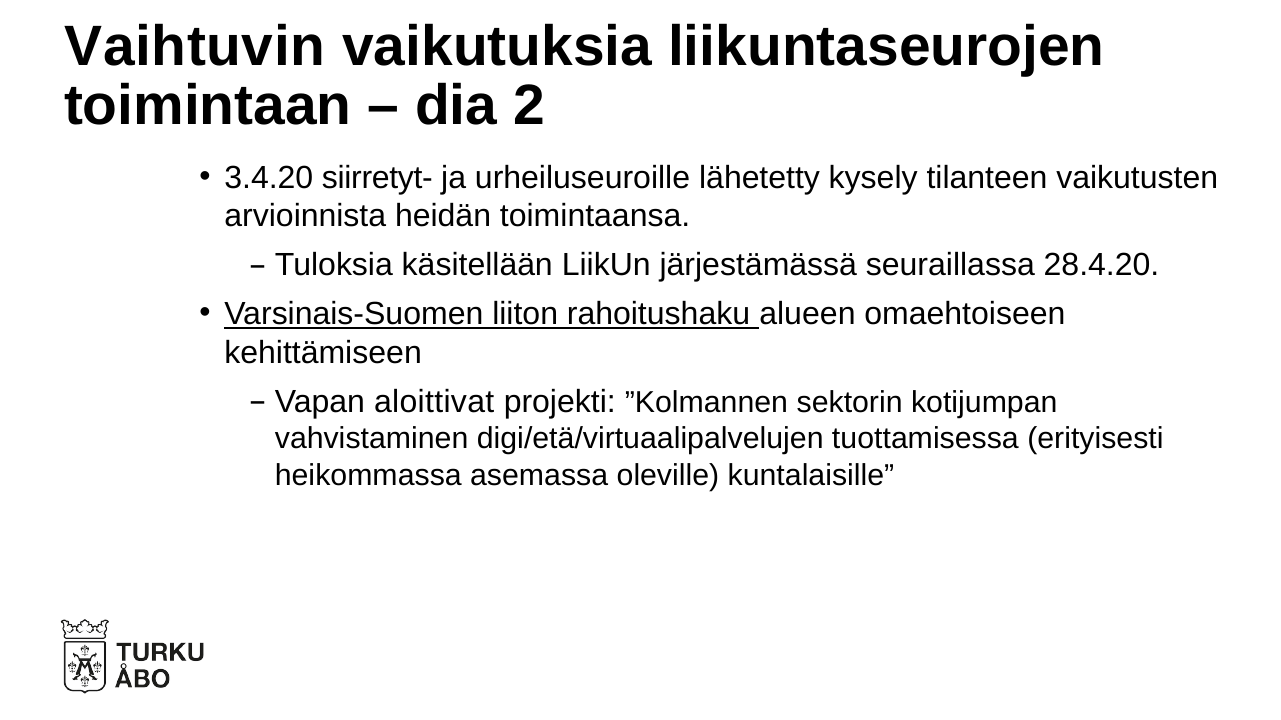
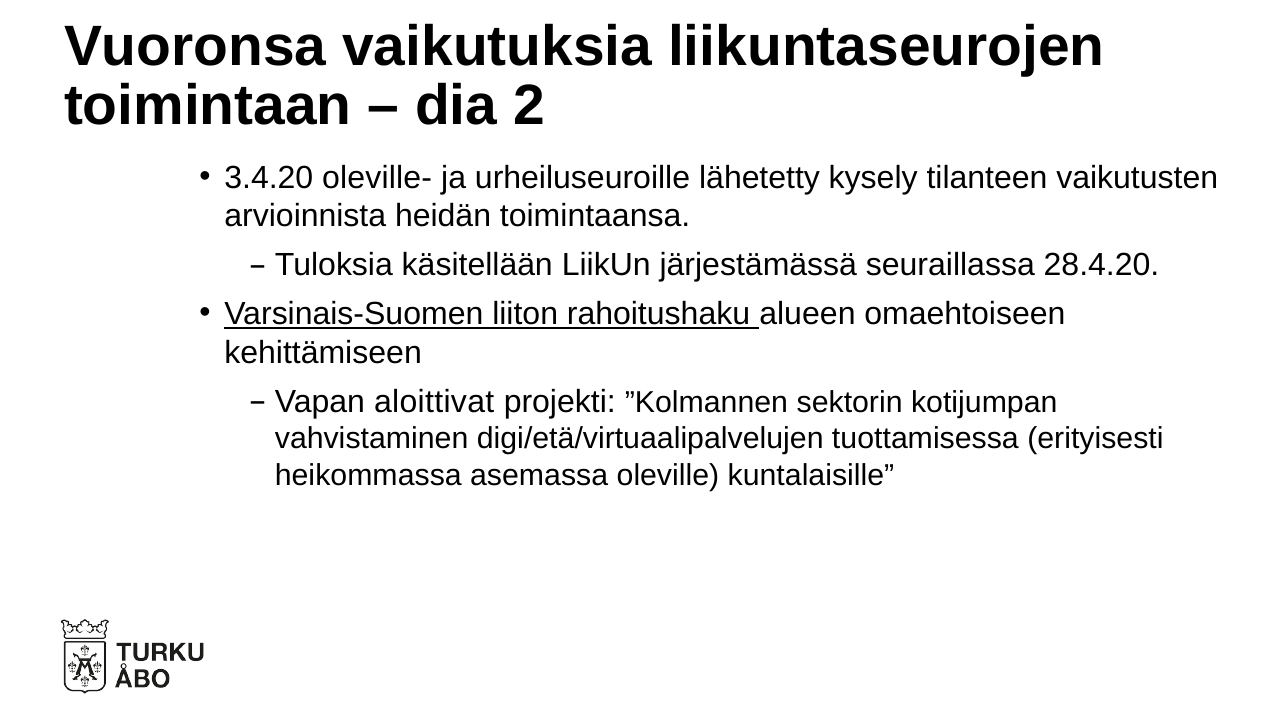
Vaihtuvin: Vaihtuvin -> Vuoronsa
siirretyt-: siirretyt- -> oleville-
